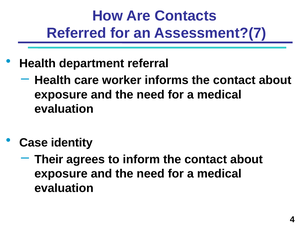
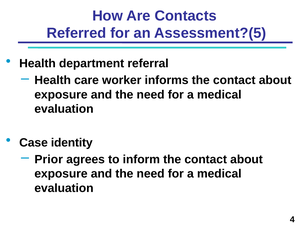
Assessment?(7: Assessment?(7 -> Assessment?(5
Their: Their -> Prior
